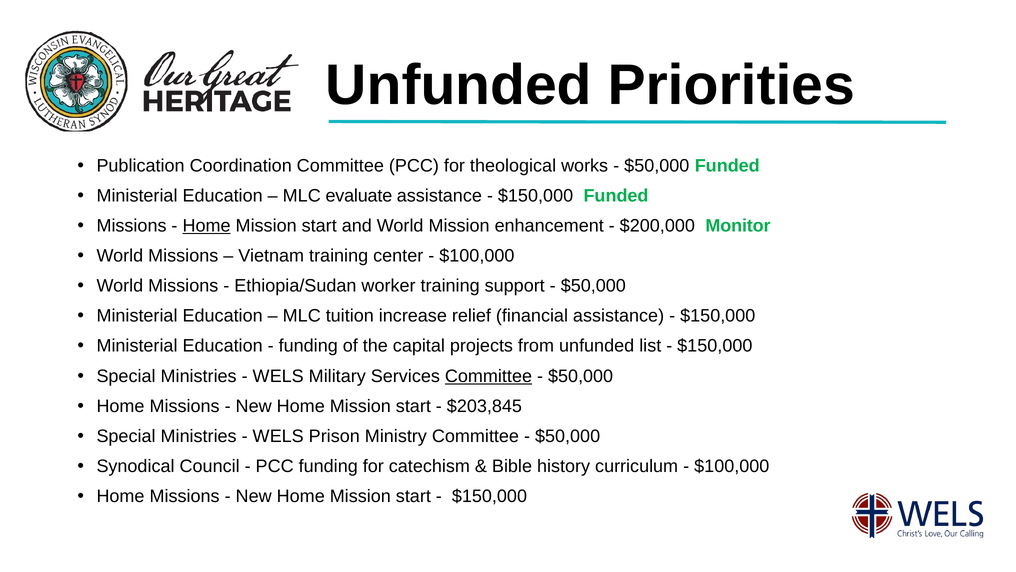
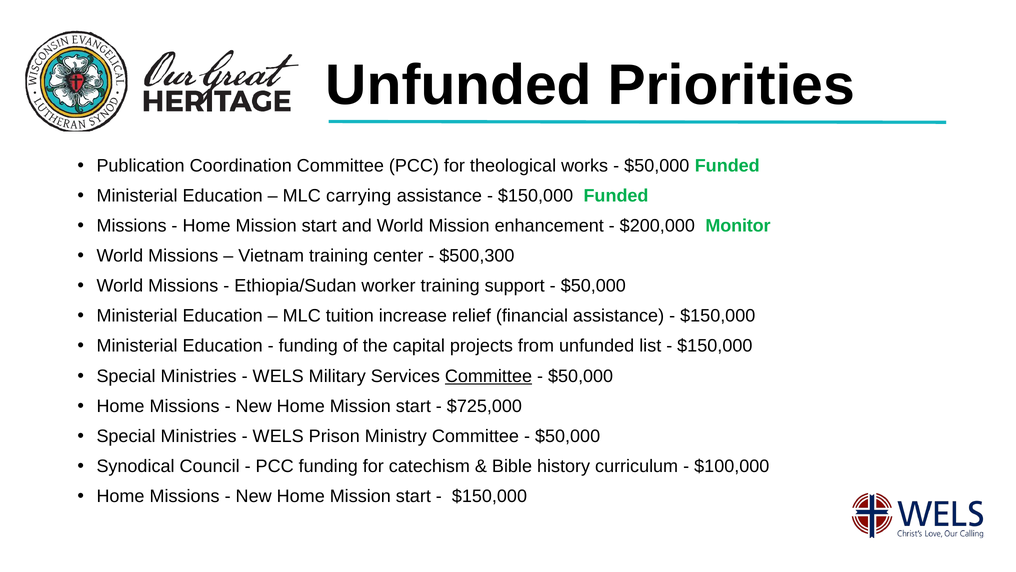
evaluate: evaluate -> carrying
Home at (207, 226) underline: present -> none
$100,000 at (477, 256): $100,000 -> $500,300
$203,845: $203,845 -> $725,000
